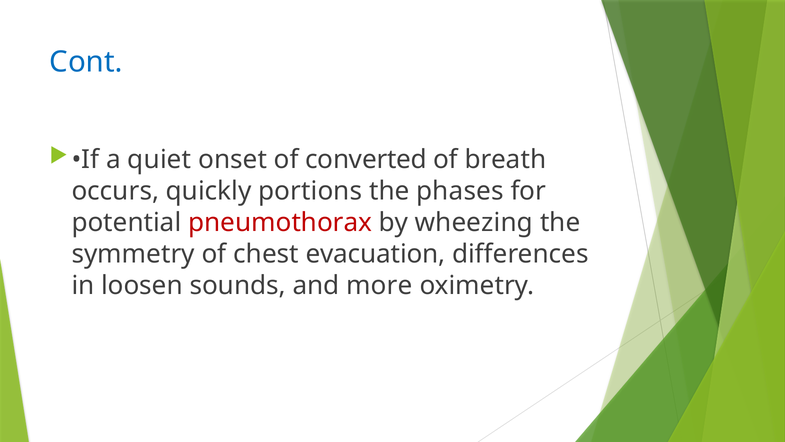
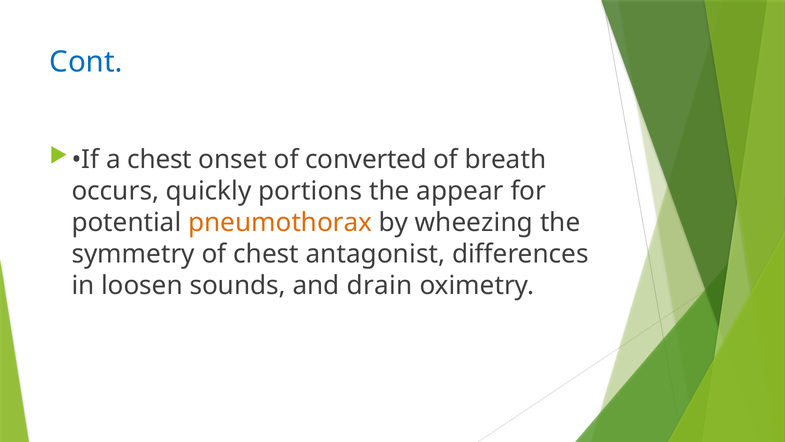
a quiet: quiet -> chest
phases: phases -> appear
pneumothorax colour: red -> orange
evacuation: evacuation -> antagonist
more: more -> drain
